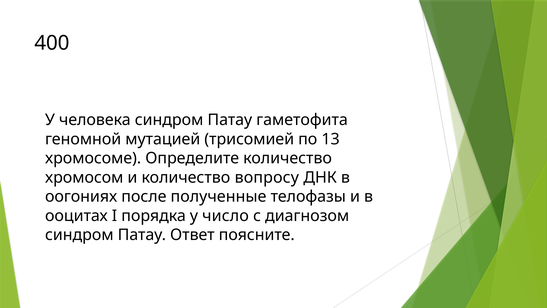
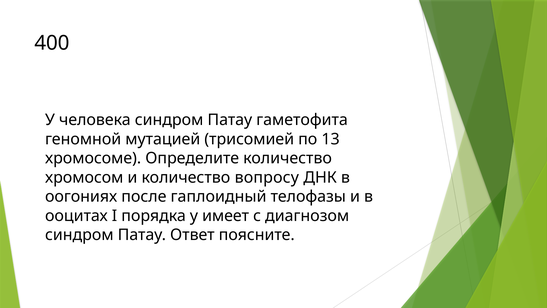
полученные: полученные -> гаплоидный
число: число -> имеет
